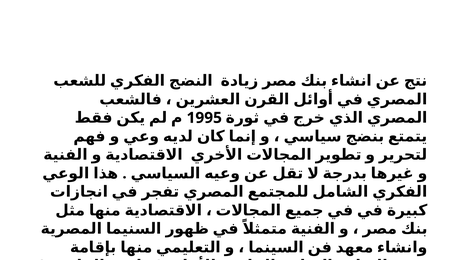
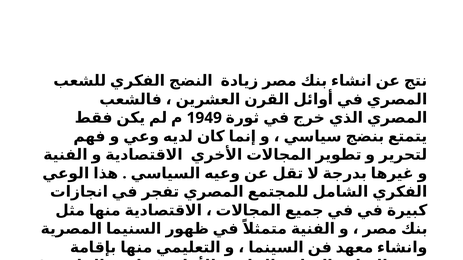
1995: 1995 -> 1949
